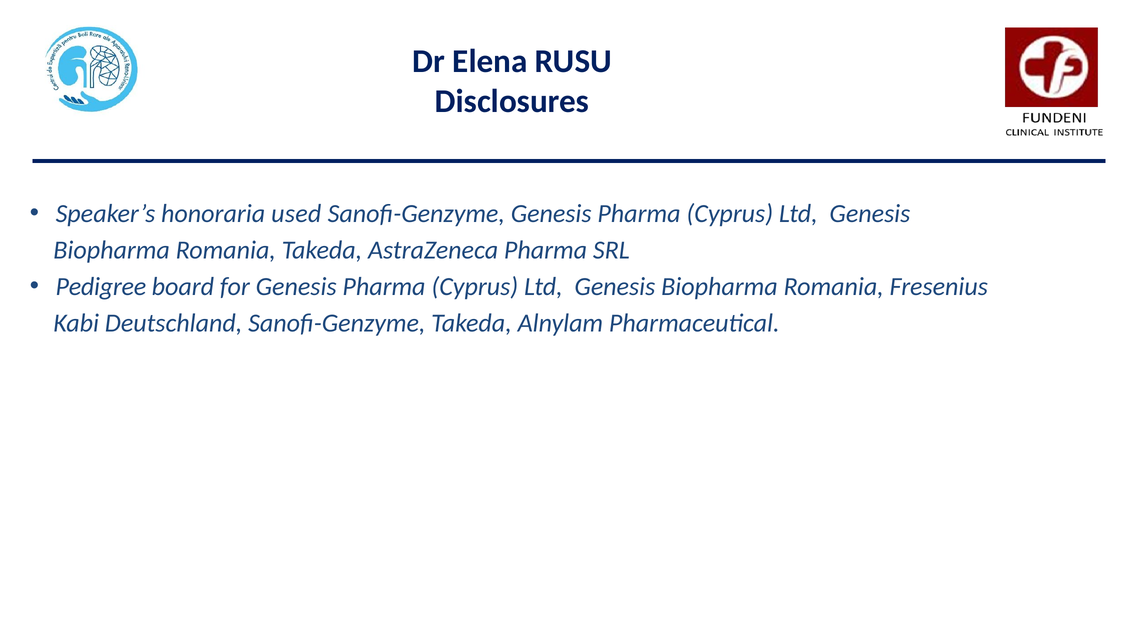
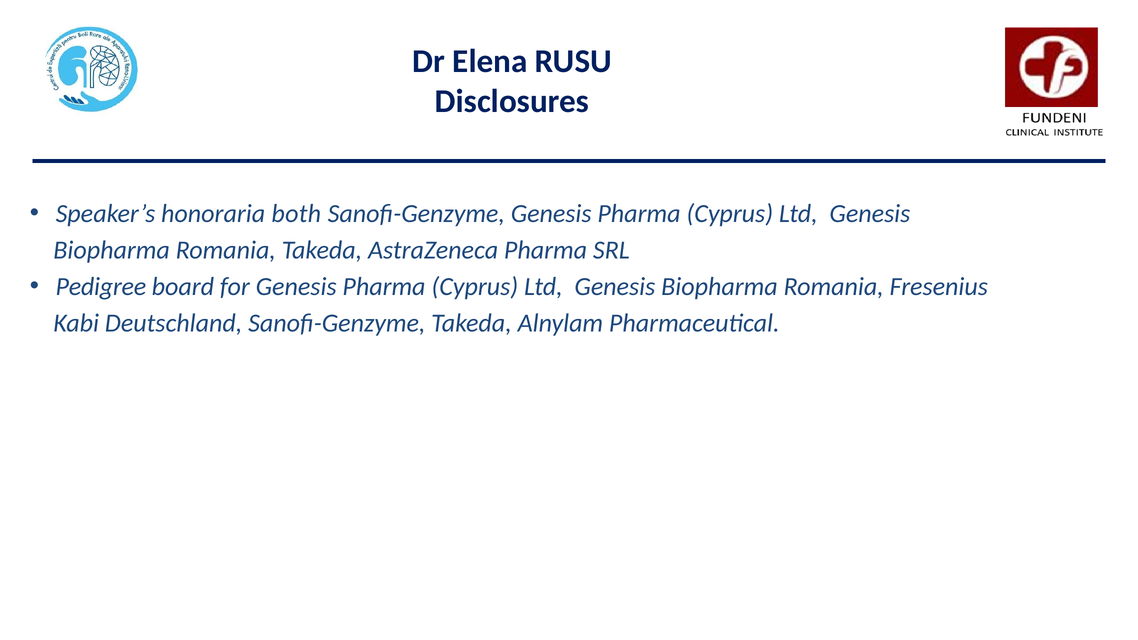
used: used -> both
